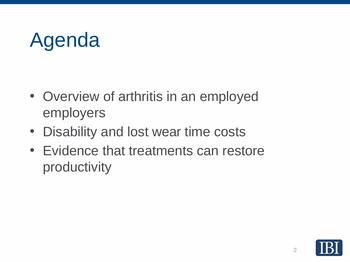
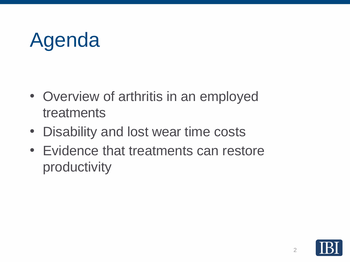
employers at (74, 113): employers -> treatments
